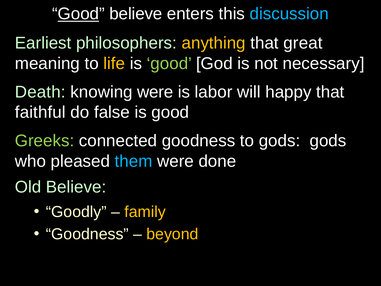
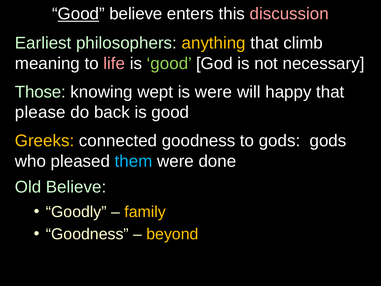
discussion colour: light blue -> pink
great: great -> climb
life colour: yellow -> pink
Death: Death -> Those
knowing were: were -> wept
is labor: labor -> were
faithful: faithful -> please
false: false -> back
Greeks colour: light green -> yellow
